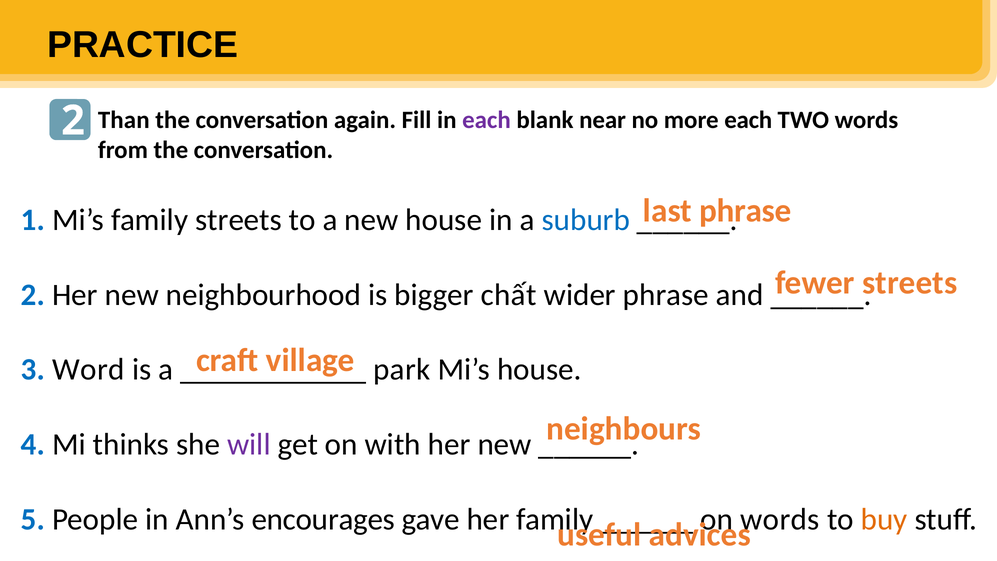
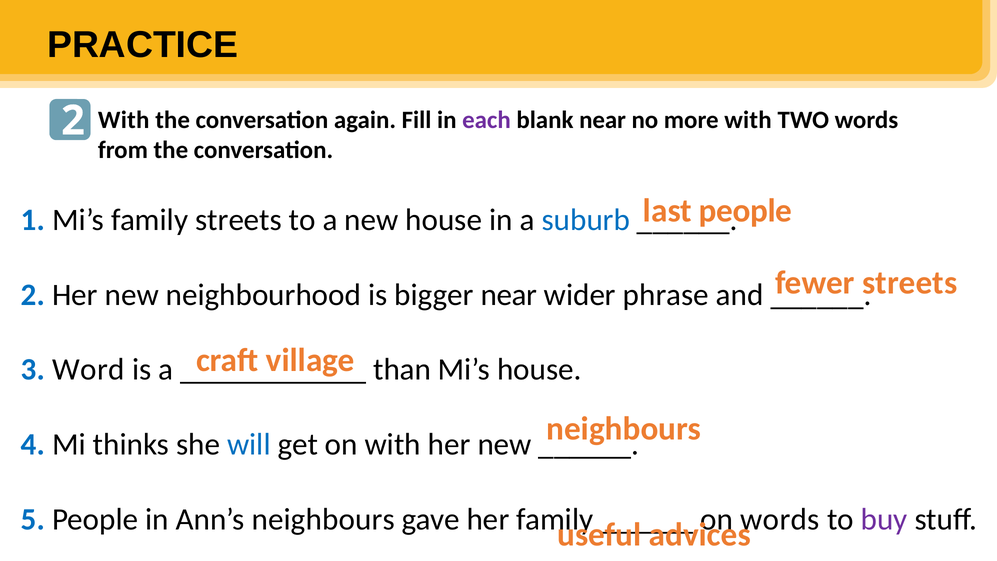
Than at (124, 120): Than -> With
more each: each -> with
phrase at (745, 211): phrase -> people
bigger chất: chất -> near
park: park -> than
will colour: purple -> blue
Ann’s encourages: encourages -> neighbours
buy colour: orange -> purple
